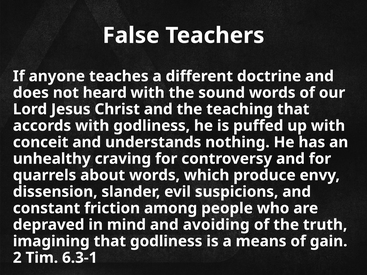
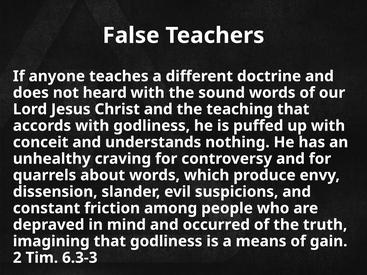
avoiding: avoiding -> occurred
6.3-1: 6.3-1 -> 6.3-3
